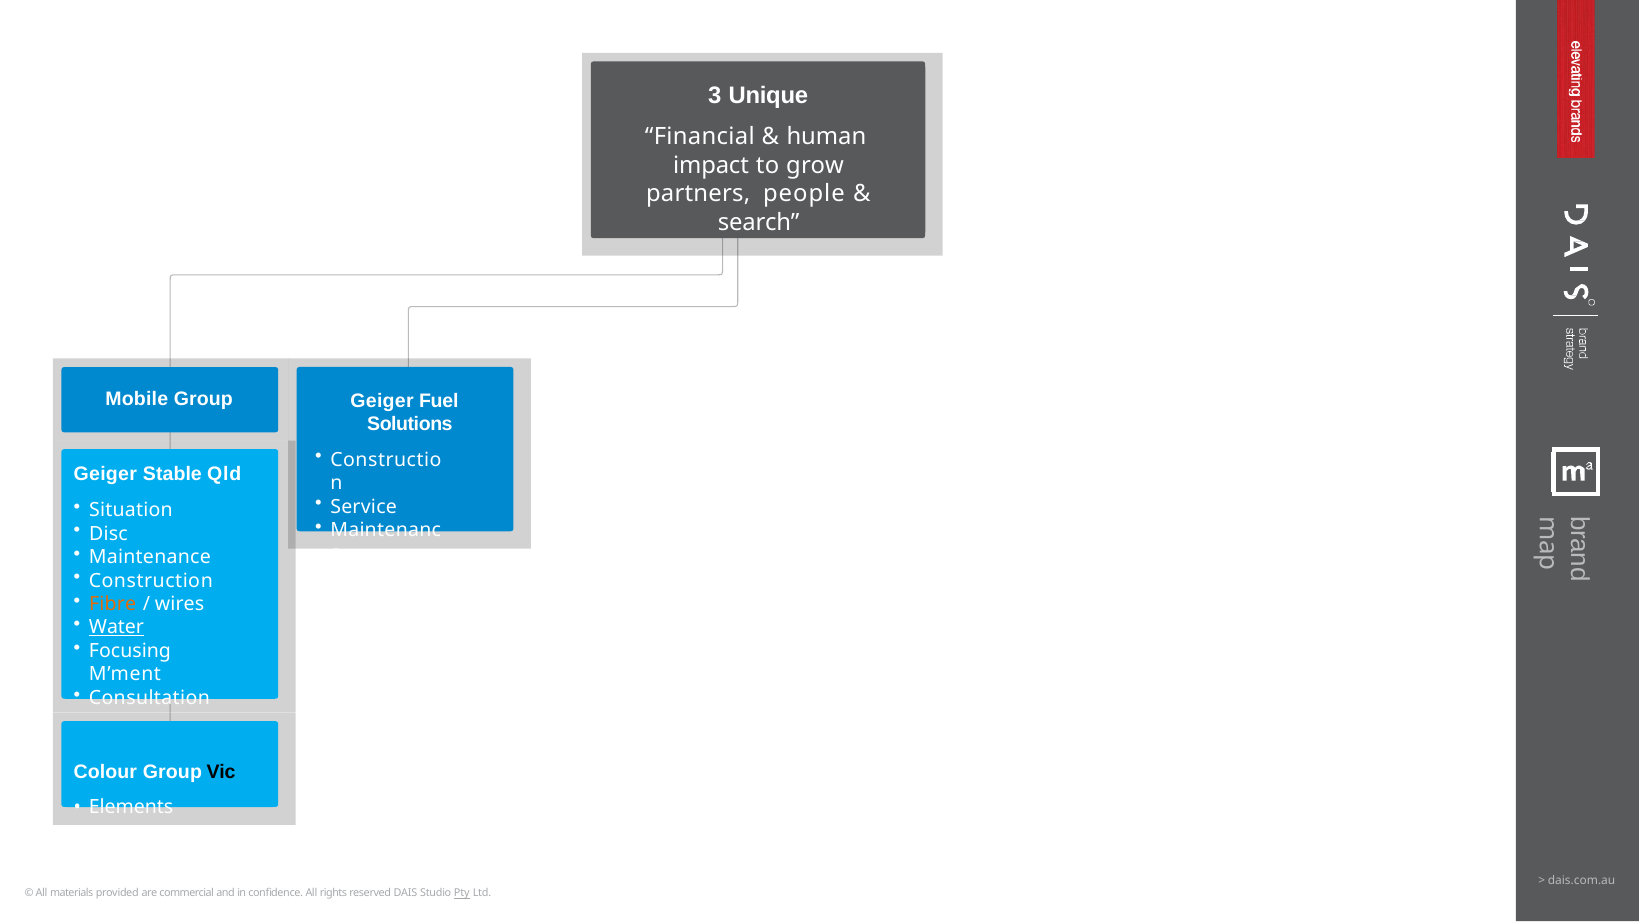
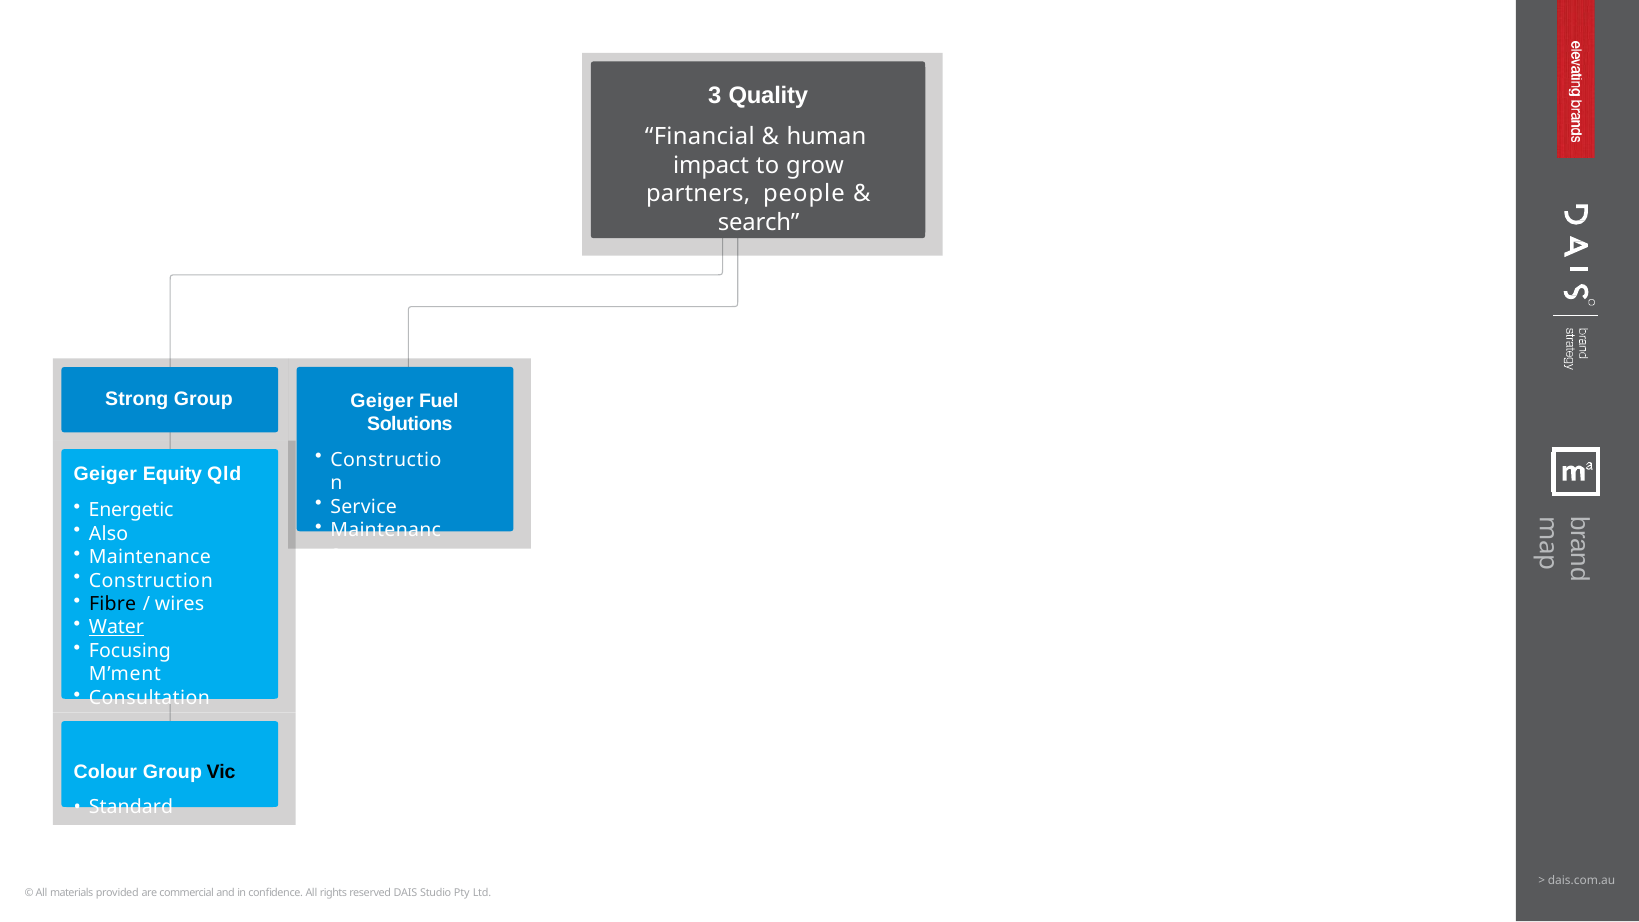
Unique: Unique -> Quality
Mobile: Mobile -> Strong
Stable: Stable -> Equity
Situation: Situation -> Energetic
Disc: Disc -> Also
Fibre colour: orange -> black
Elements: Elements -> Standard
Pty underline: present -> none
